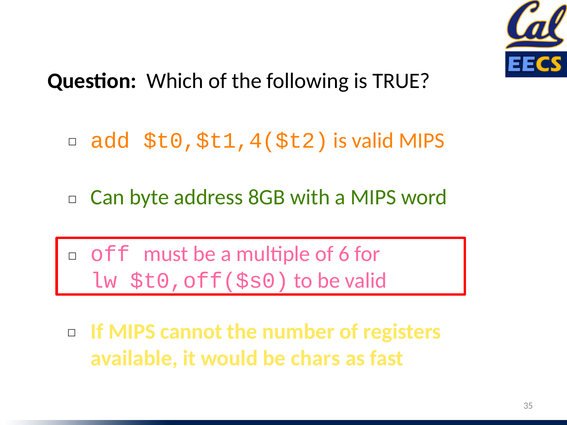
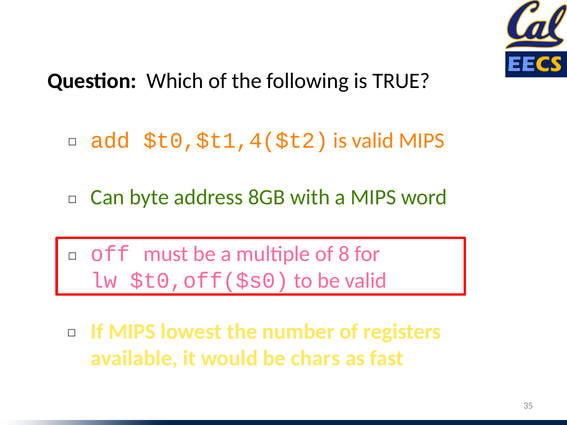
6: 6 -> 8
cannot: cannot -> lowest
